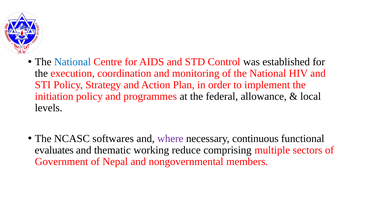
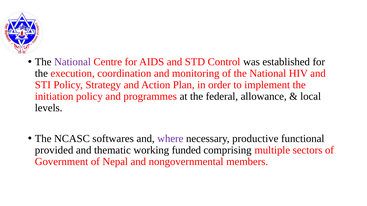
National at (73, 62) colour: blue -> purple
continuous: continuous -> productive
evaluates: evaluates -> provided
reduce: reduce -> funded
